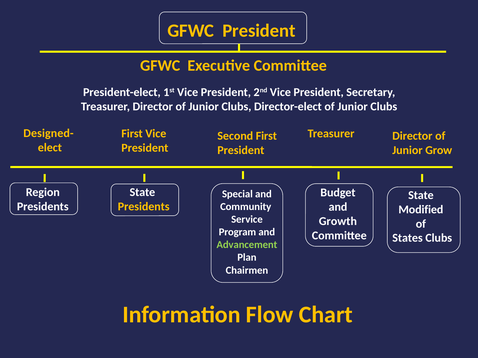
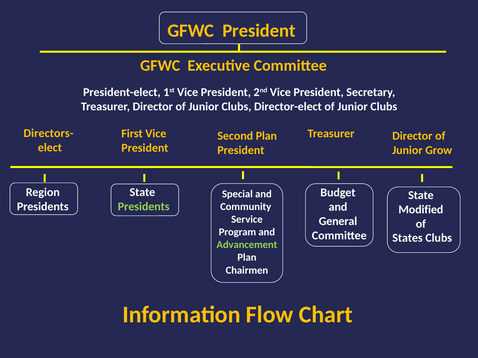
Designed-: Designed- -> Directors-
Second First: First -> Plan
Presidents at (144, 207) colour: yellow -> light green
Growth: Growth -> General
